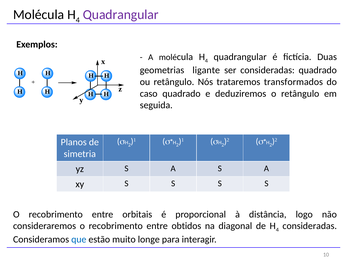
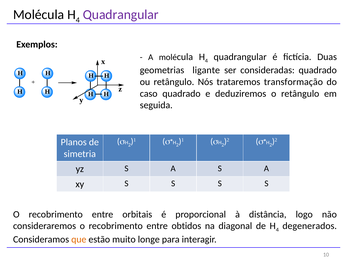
transformados: transformados -> transformação
consideradas at (310, 226): consideradas -> degenerados
que colour: blue -> orange
